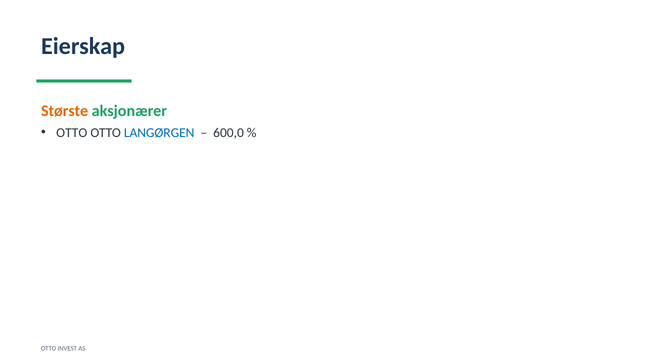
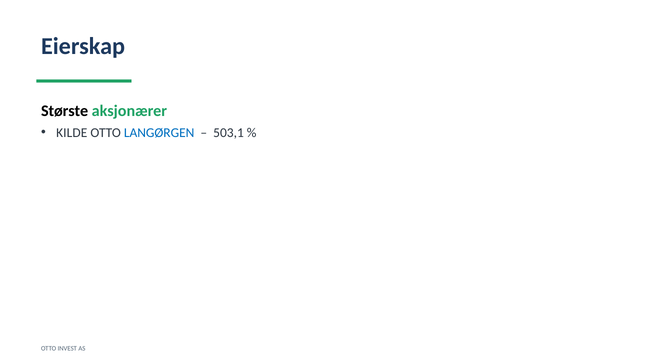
Største colour: orange -> black
OTTO at (72, 133): OTTO -> KILDE
600,0: 600,0 -> 503,1
